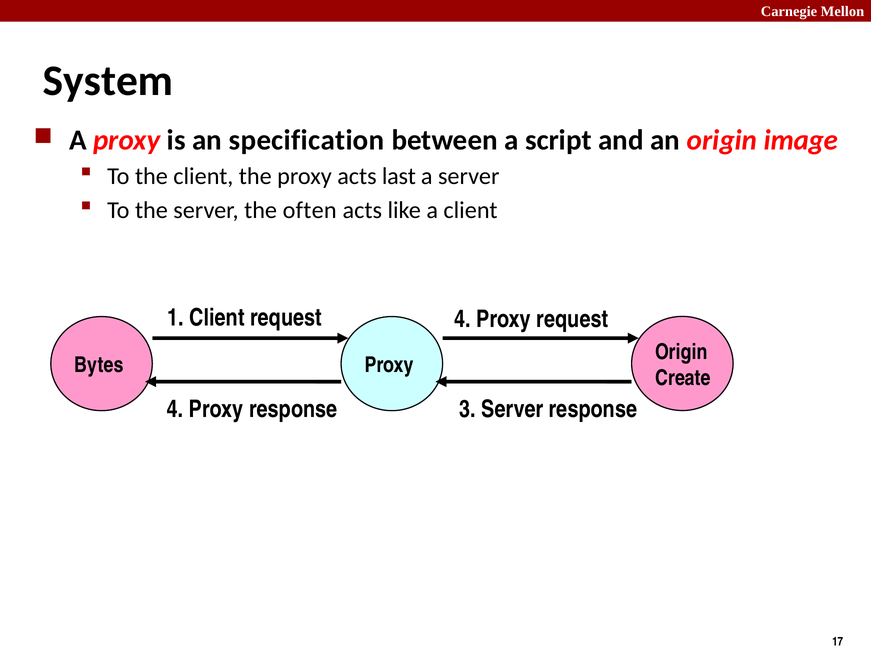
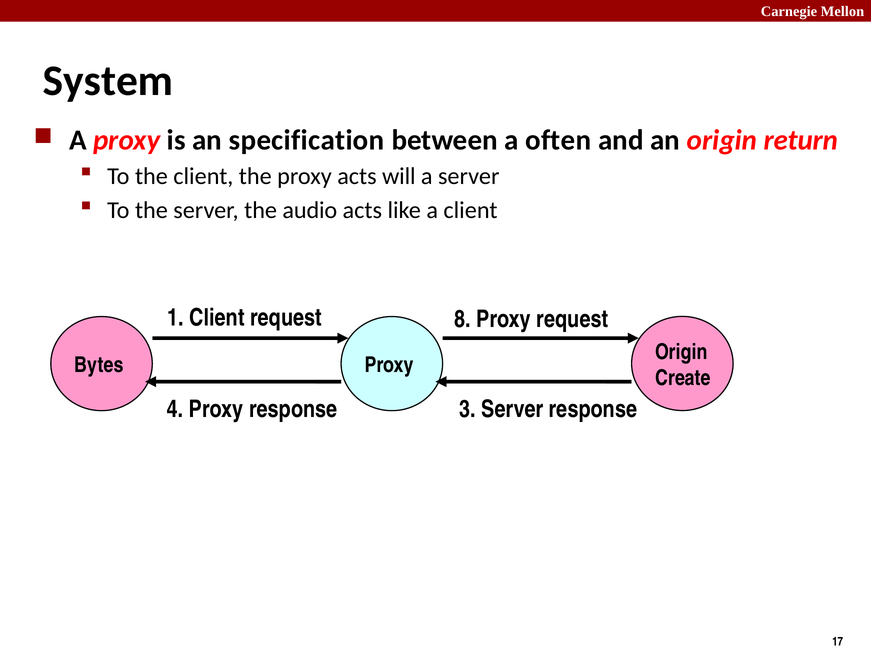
script: script -> often
image: image -> return
last: last -> will
often: often -> audio
request 4: 4 -> 8
